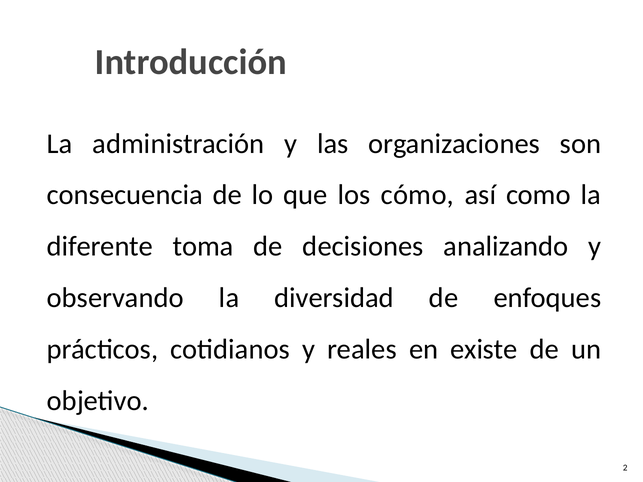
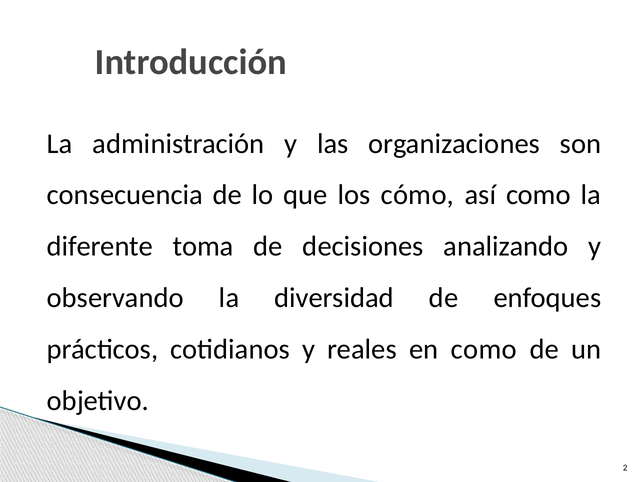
en existe: existe -> como
